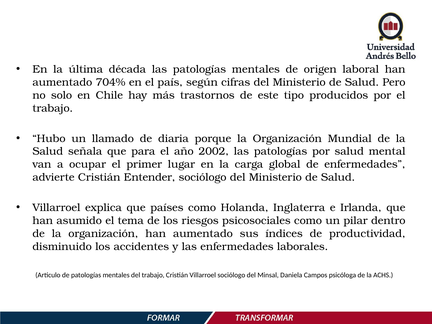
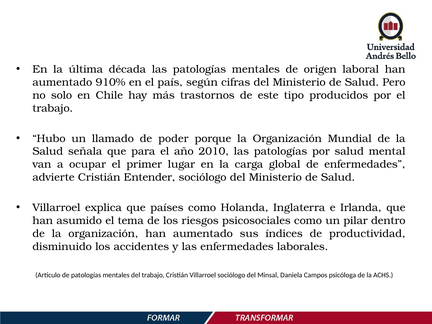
704%: 704% -> 910%
diaria: diaria -> poder
2002: 2002 -> 2010
